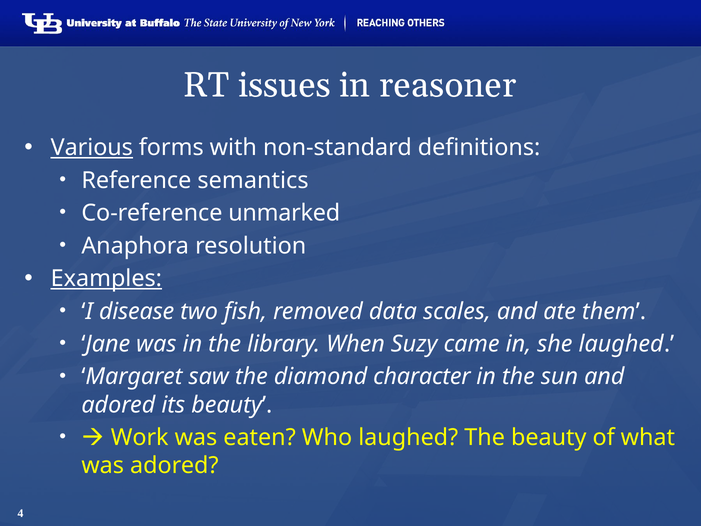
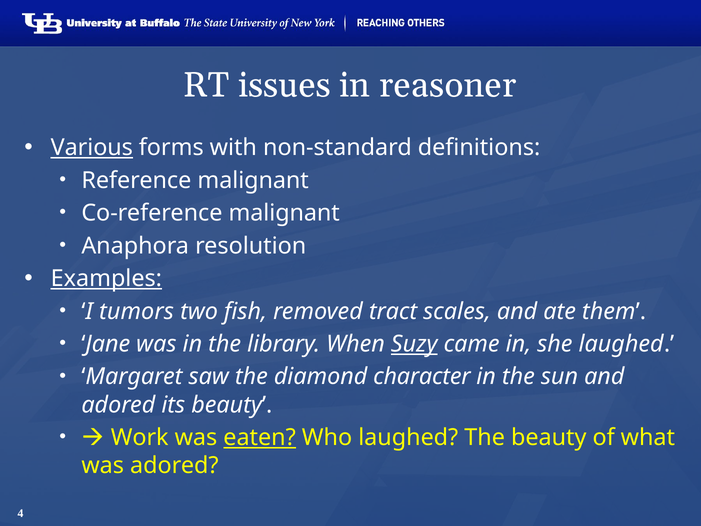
Reference semantics: semantics -> malignant
Co-reference unmarked: unmarked -> malignant
disease: disease -> tumors
data: data -> tract
Suzy underline: none -> present
eaten underline: none -> present
